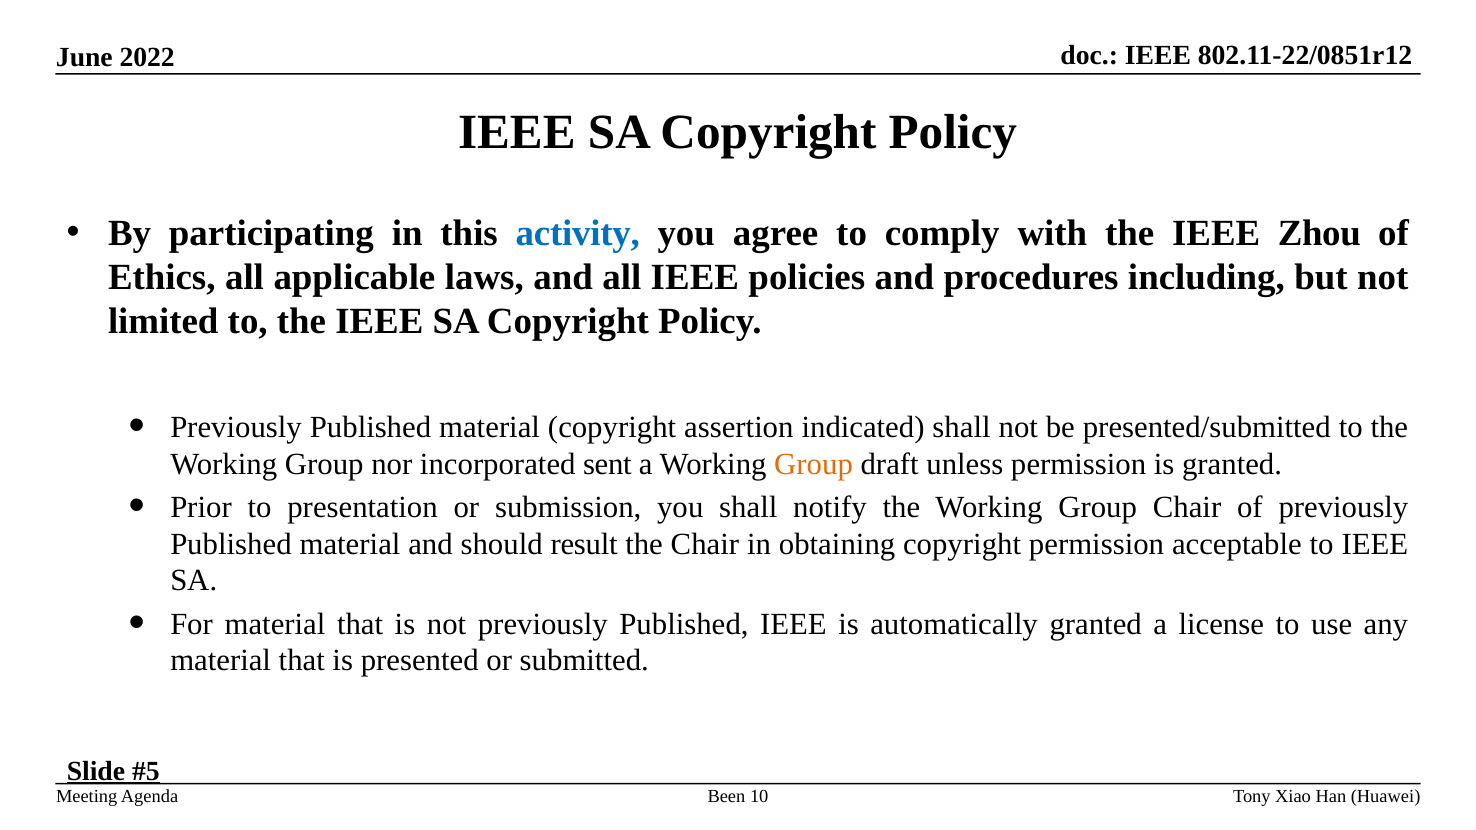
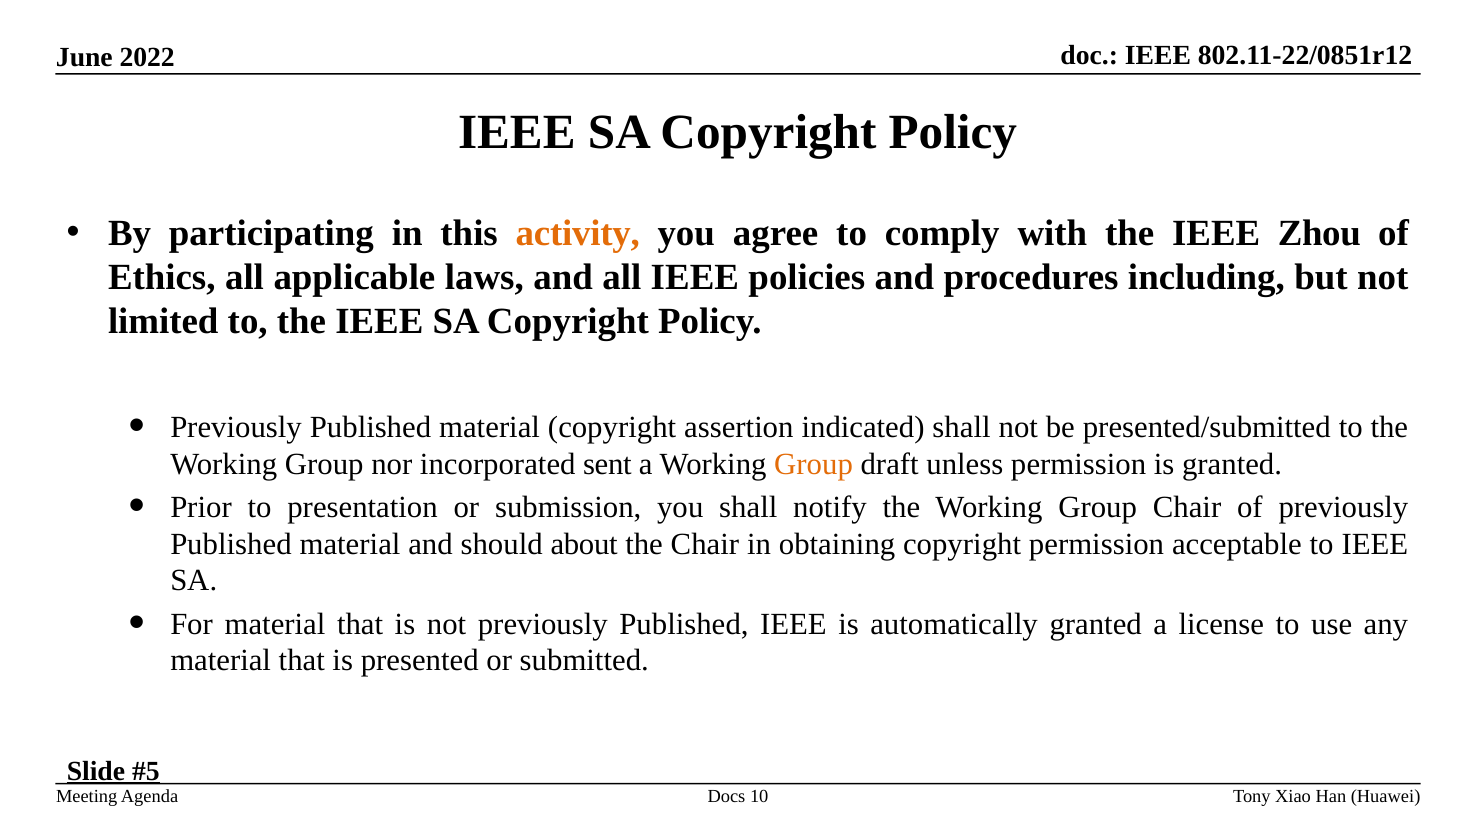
activity colour: blue -> orange
result: result -> about
Been: Been -> Docs
